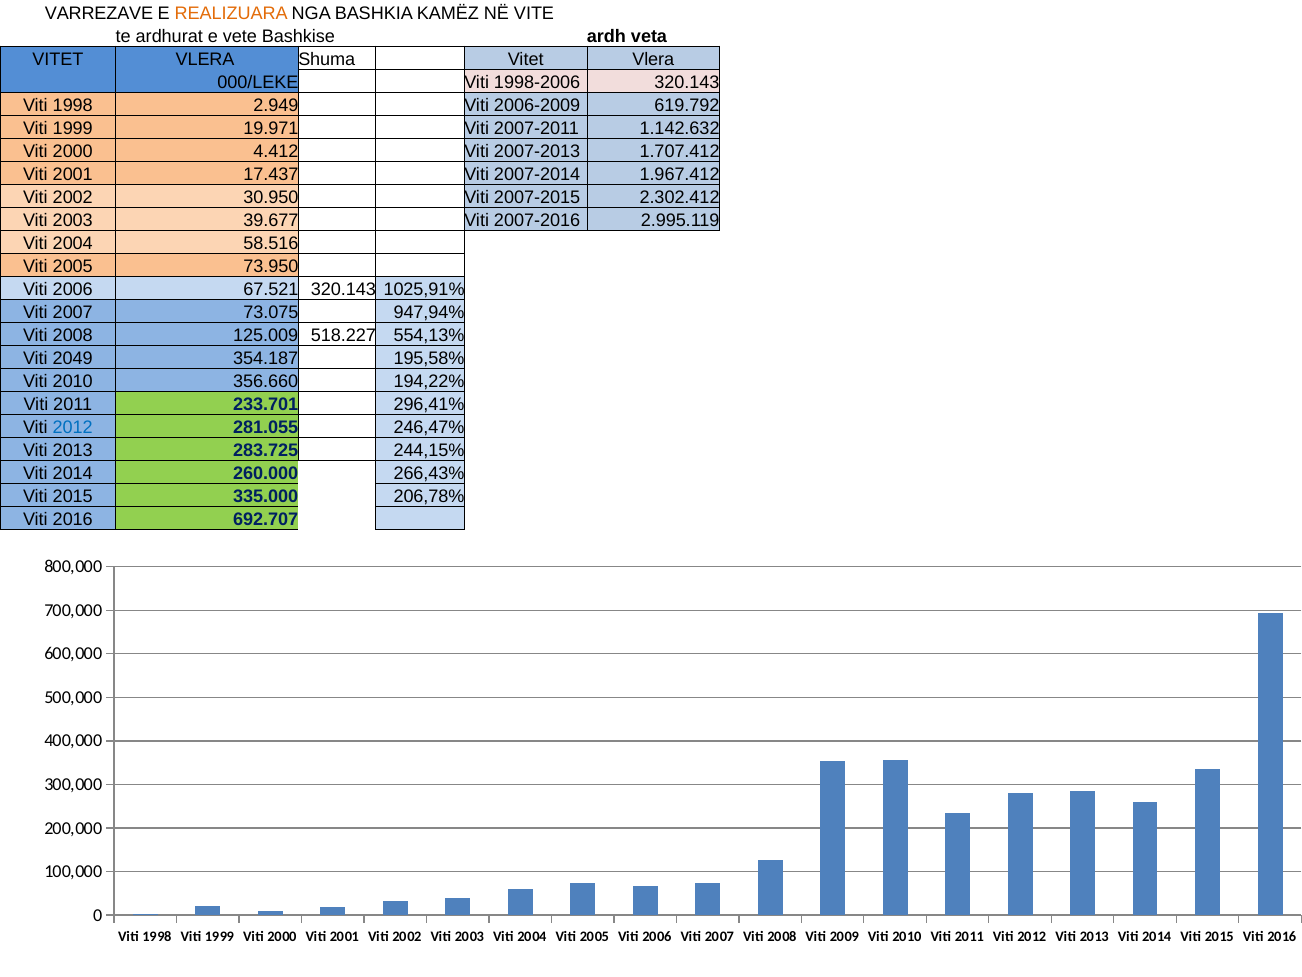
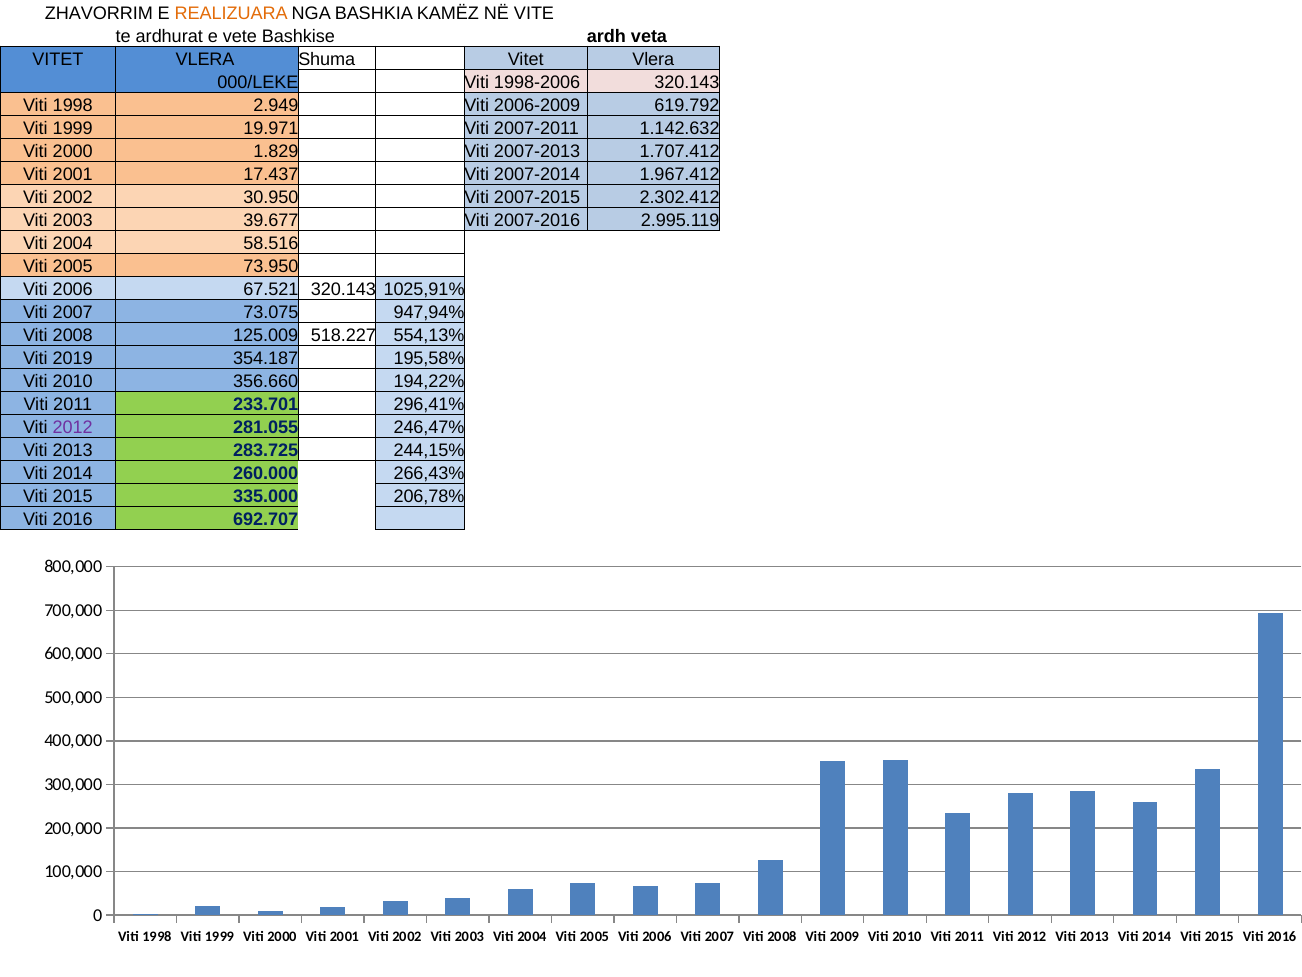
VARREZAVE: VARREZAVE -> ZHAVORRIM
4.412: 4.412 -> 1.829
2049: 2049 -> 2019
2012 at (73, 427) colour: blue -> purple
